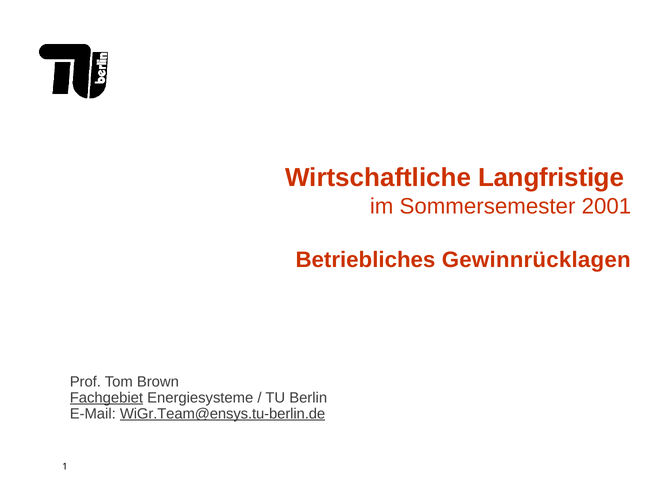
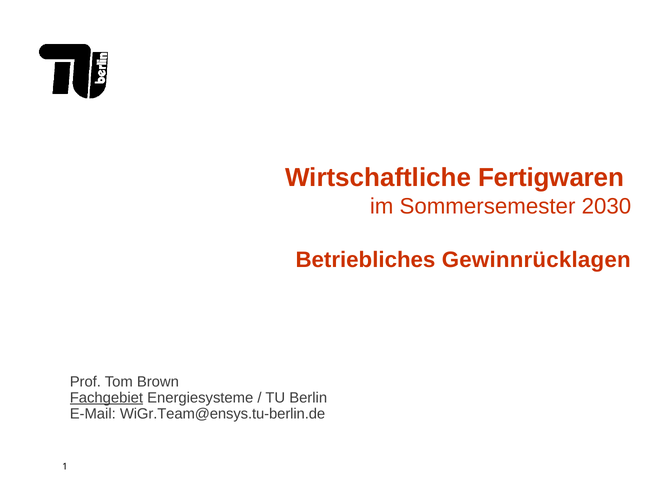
Langfristige: Langfristige -> Fertigwaren
2001: 2001 -> 2030
WiGr.Team@ensys.tu-berlin.de underline: present -> none
